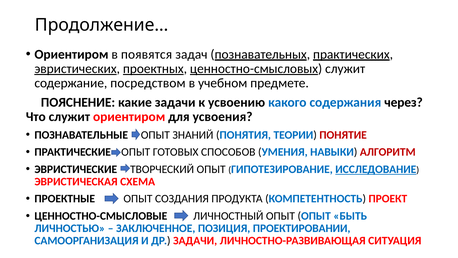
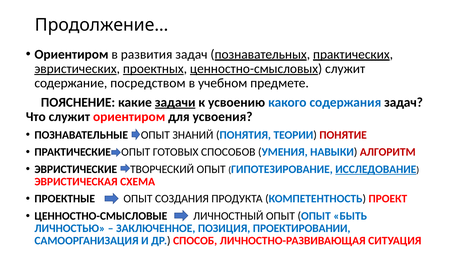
появятся: появятся -> развития
задачи at (175, 102) underline: none -> present
содержания через: через -> задач
ДР ЗАДАЧИ: ЗАДАЧИ -> СПОСОБ
